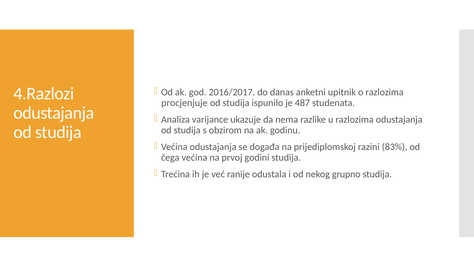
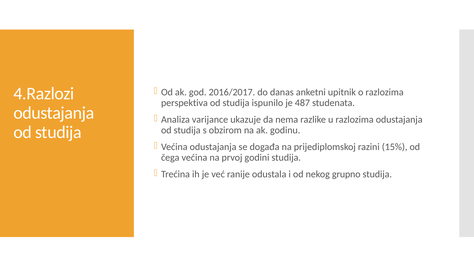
procjenjuje: procjenjuje -> perspektiva
83%: 83% -> 15%
